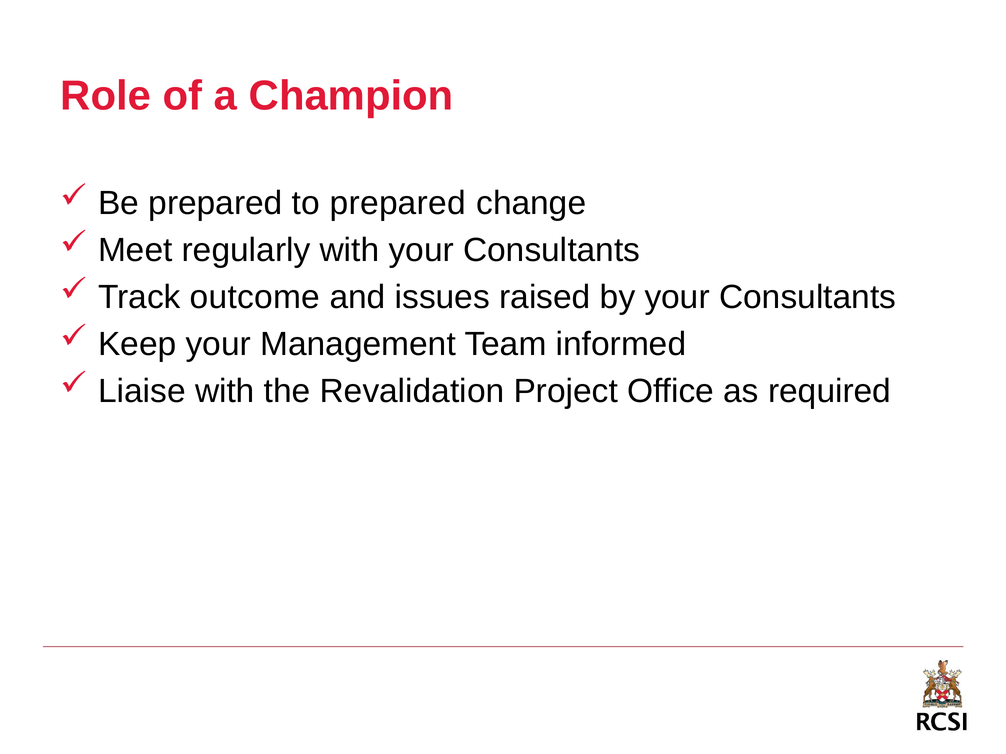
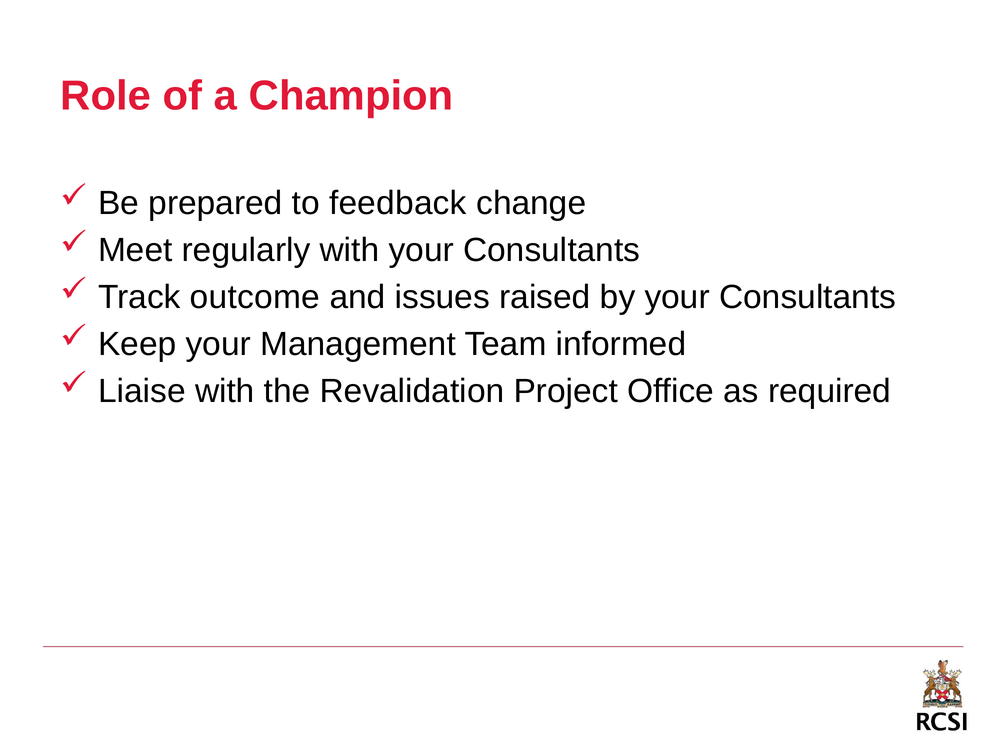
to prepared: prepared -> feedback
